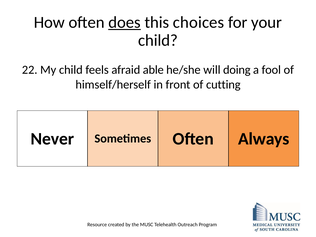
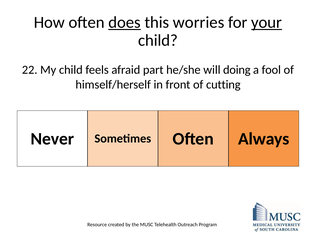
choices: choices -> worries
your underline: none -> present
able: able -> part
